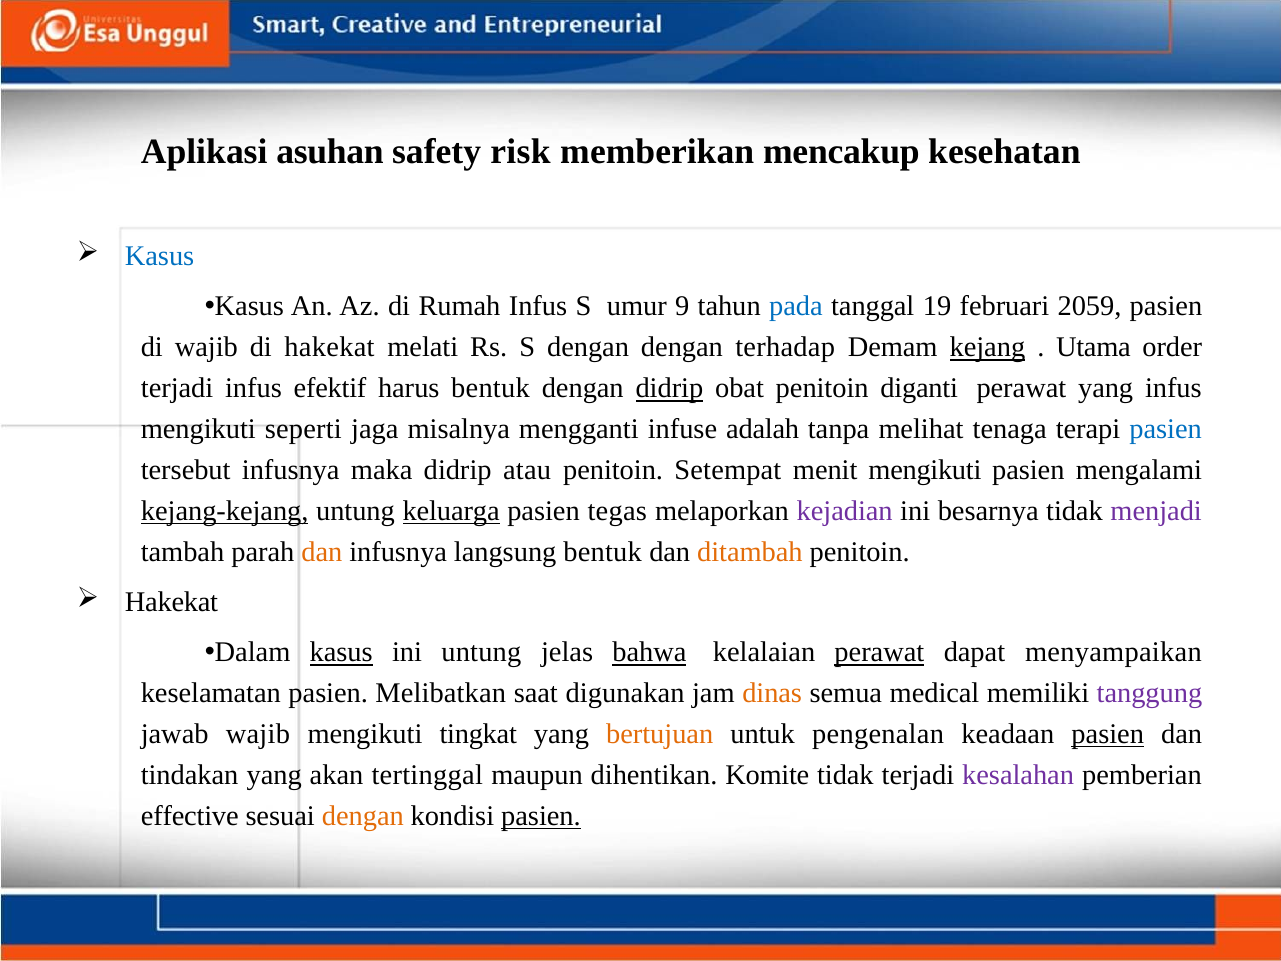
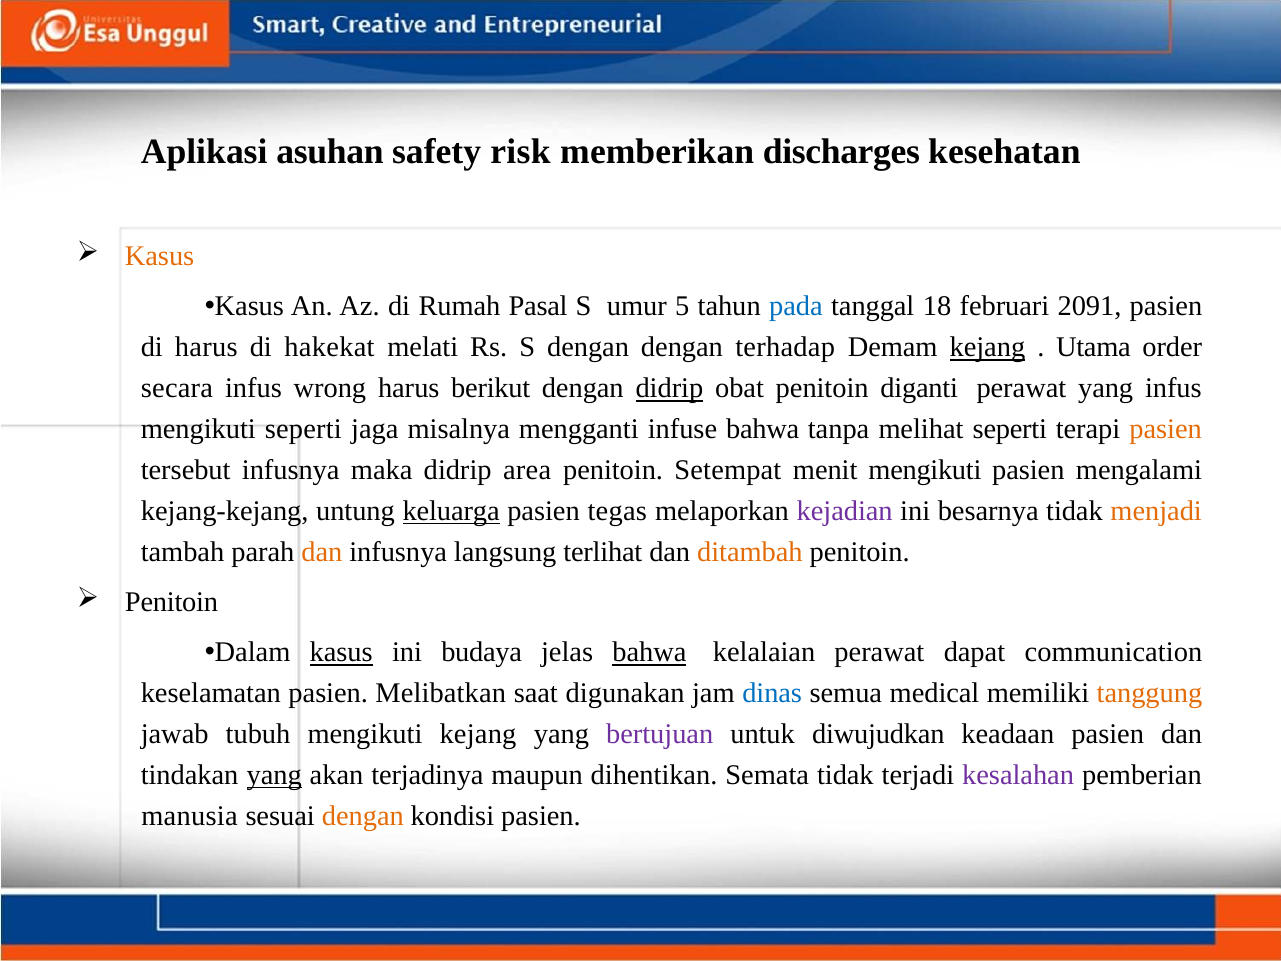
mencakup: mencakup -> discharges
Kasus at (160, 256) colour: blue -> orange
Rumah Infus: Infus -> Pasal
9: 9 -> 5
19: 19 -> 18
2059: 2059 -> 2091
di wajib: wajib -> harus
terjadi at (177, 388): terjadi -> secara
efektif: efektif -> wrong
harus bentuk: bentuk -> berikut
infuse adalah: adalah -> bahwa
melihat tenaga: tenaga -> seperti
pasien at (1166, 429) colour: blue -> orange
atau: atau -> area
kejang-kejang underline: present -> none
menjadi colour: purple -> orange
langsung bentuk: bentuk -> terlihat
Hakekat at (171, 602): Hakekat -> Penitoin
ini untung: untung -> budaya
perawat at (879, 652) underline: present -> none
menyampaikan: menyampaikan -> communication
dinas colour: orange -> blue
tanggung colour: purple -> orange
jawab wajib: wajib -> tubuh
mengikuti tingkat: tingkat -> kejang
bertujuan colour: orange -> purple
pengenalan: pengenalan -> diwujudkan
pasien at (1108, 734) underline: present -> none
yang at (274, 775) underline: none -> present
tertinggal: tertinggal -> terjadinya
Komite: Komite -> Semata
effective: effective -> manusia
pasien at (541, 816) underline: present -> none
